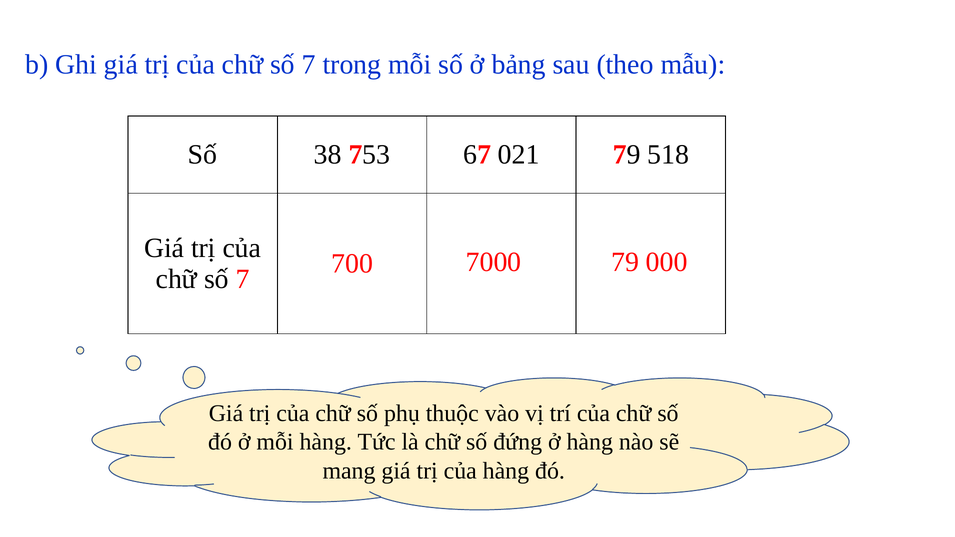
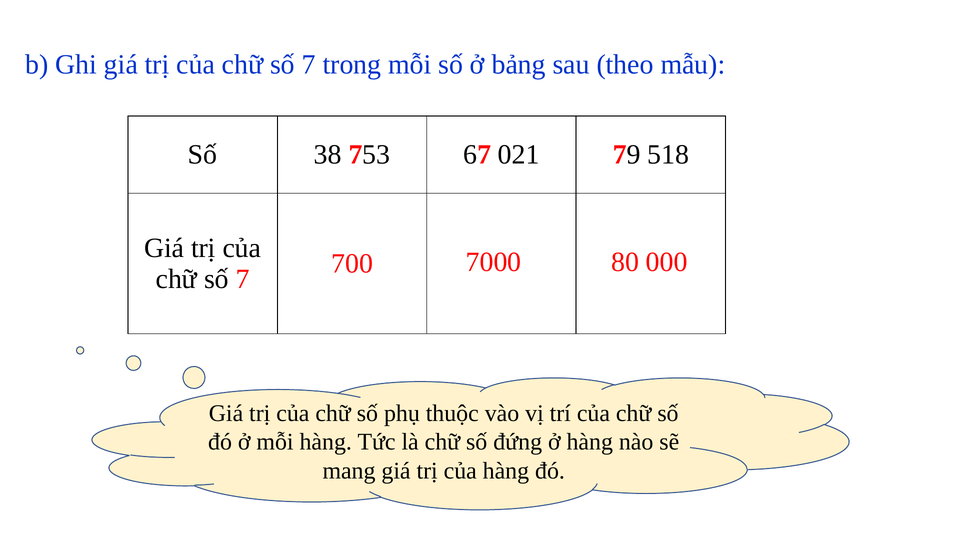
7000 79: 79 -> 80
